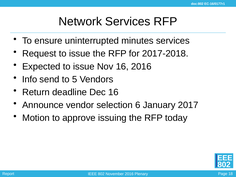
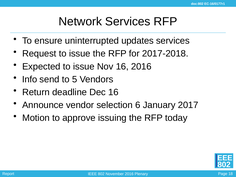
minutes: minutes -> updates
